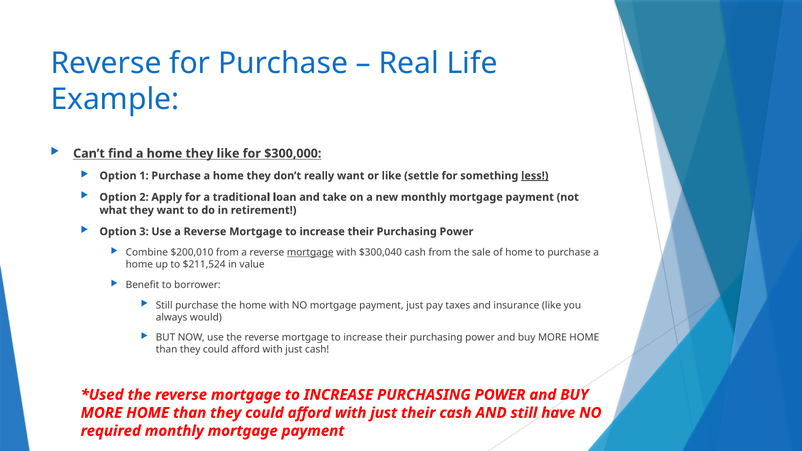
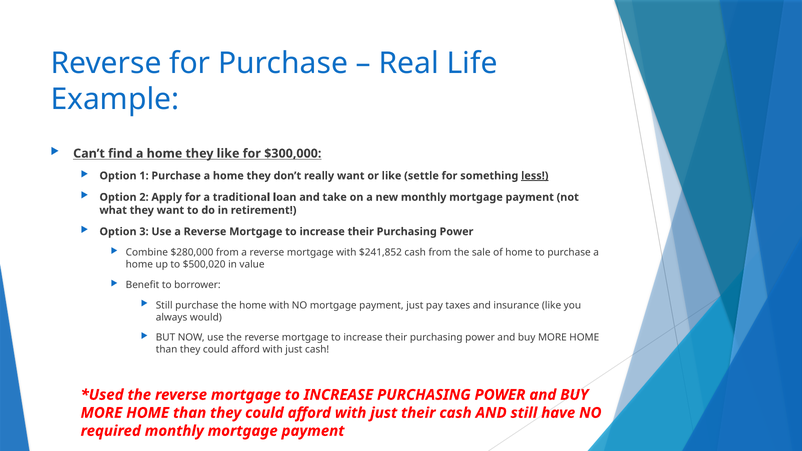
$200,010: $200,010 -> $280,000
mortgage at (310, 253) underline: present -> none
$300,040: $300,040 -> $241,852
$211,524: $211,524 -> $500,020
